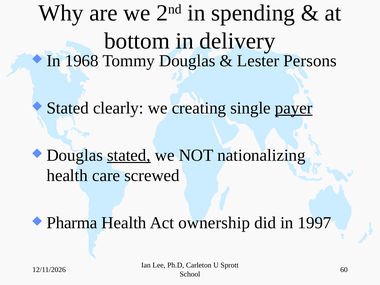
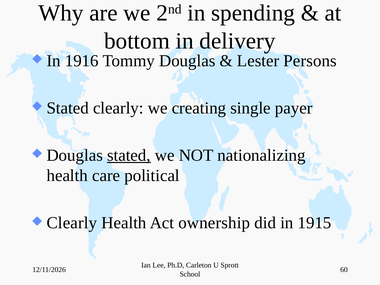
1968: 1968 -> 1916
payer underline: present -> none
screwed: screwed -> political
Pharma at (72, 223): Pharma -> Clearly
1997: 1997 -> 1915
